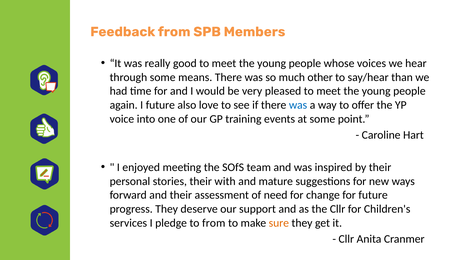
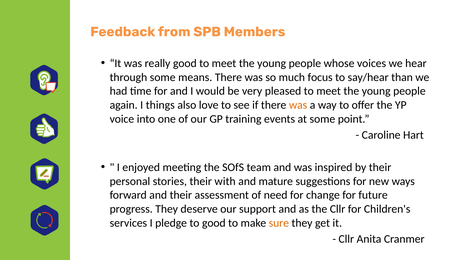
other: other -> focus
I future: future -> things
was at (298, 105) colour: blue -> orange
to from: from -> good
